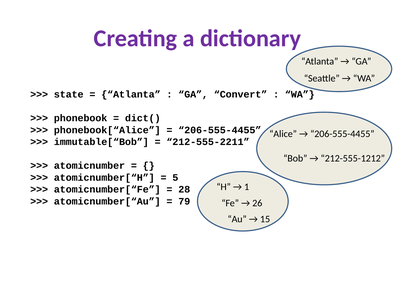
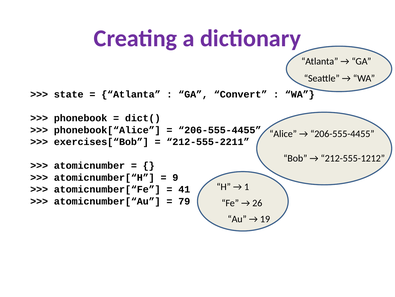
immutable[“Bob: immutable[“Bob -> exercises[“Bob
5: 5 -> 9
28: 28 -> 41
15: 15 -> 19
